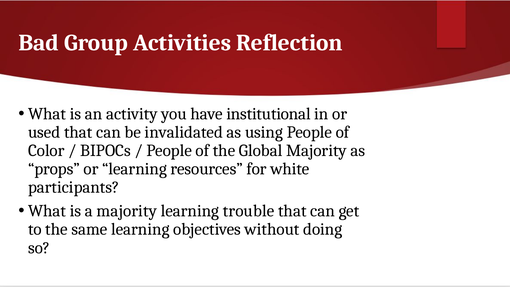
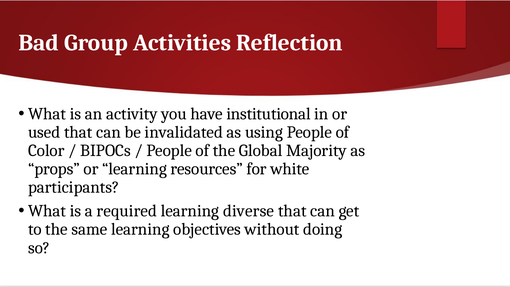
a majority: majority -> required
trouble: trouble -> diverse
